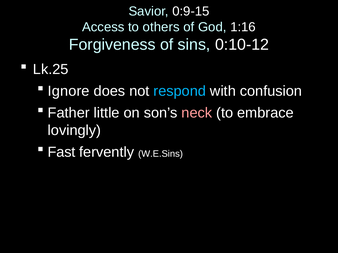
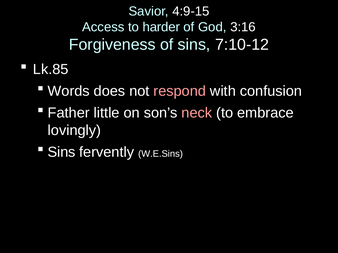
0:9-15: 0:9-15 -> 4:9-15
others: others -> harder
1:16: 1:16 -> 3:16
0:10-12: 0:10-12 -> 7:10-12
Lk.25: Lk.25 -> Lk.85
Ignore: Ignore -> Words
respond colour: light blue -> pink
Fast at (62, 152): Fast -> Sins
